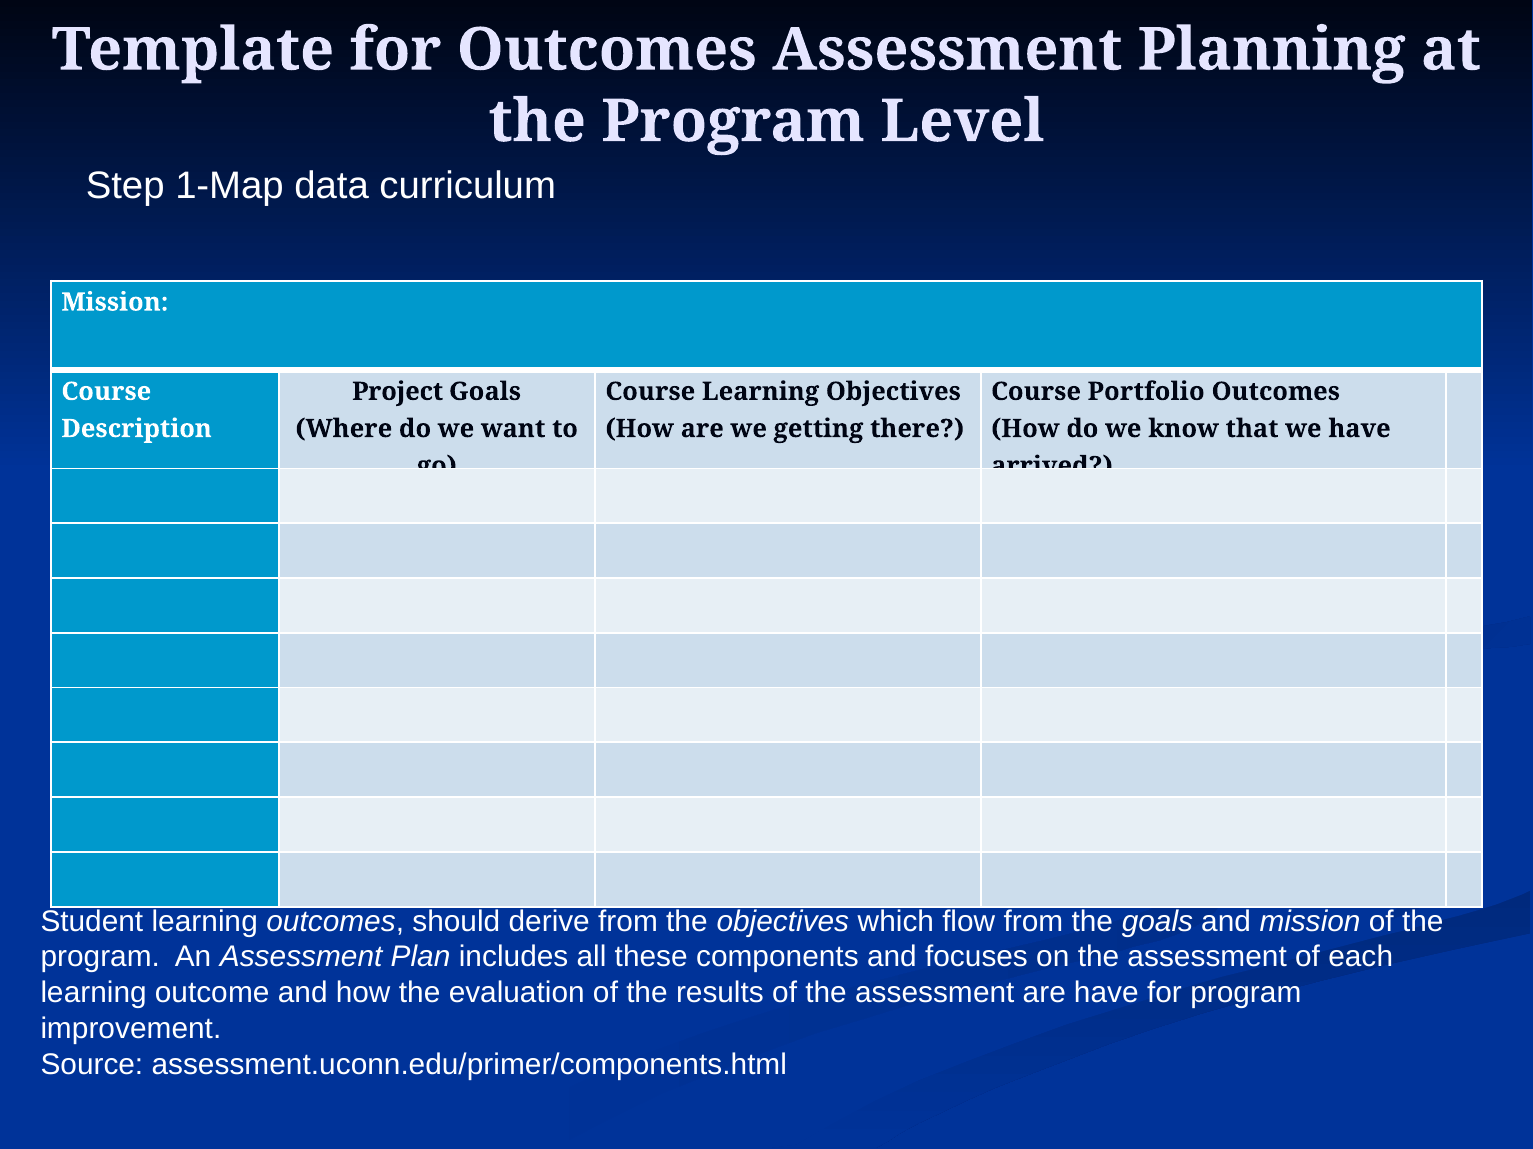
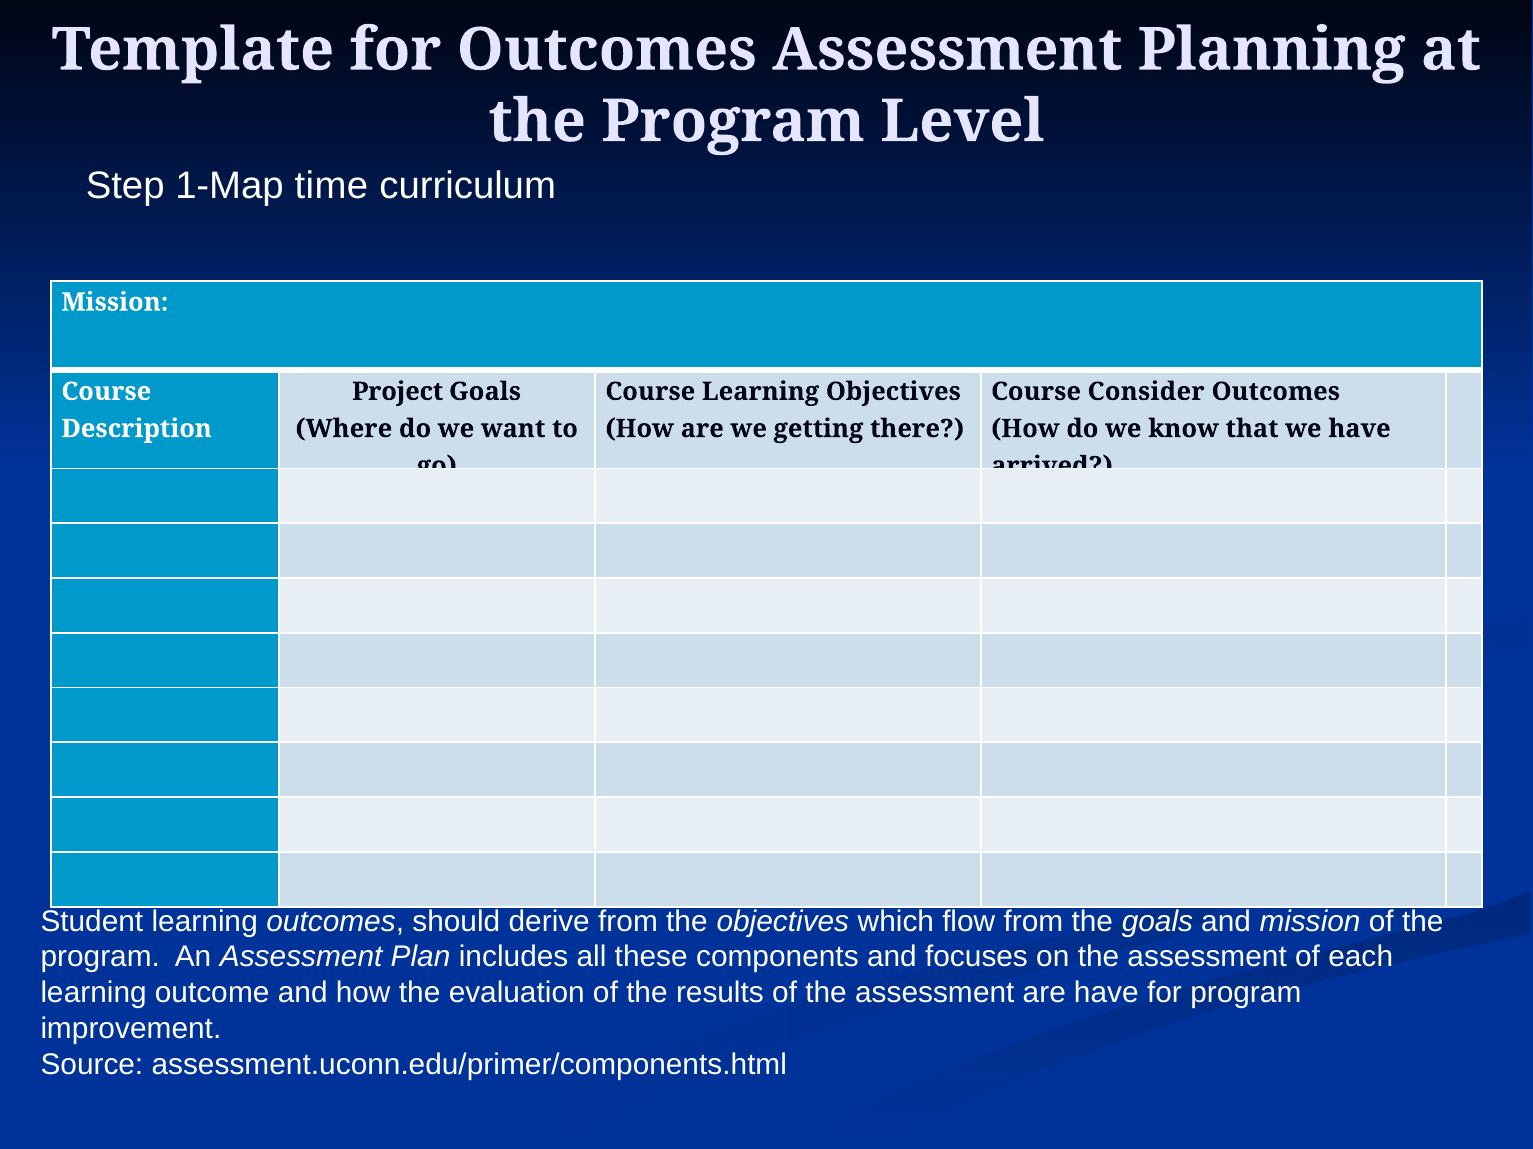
data: data -> time
Portfolio: Portfolio -> Consider
